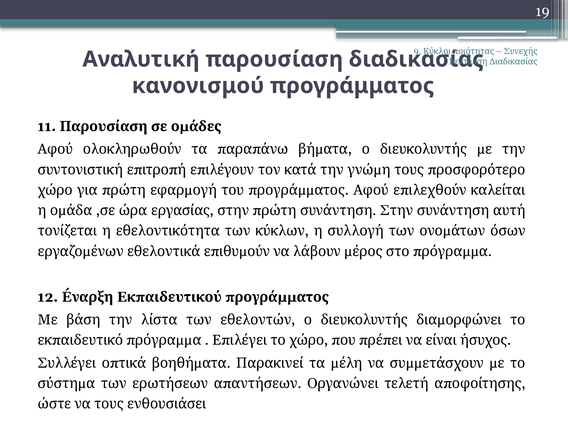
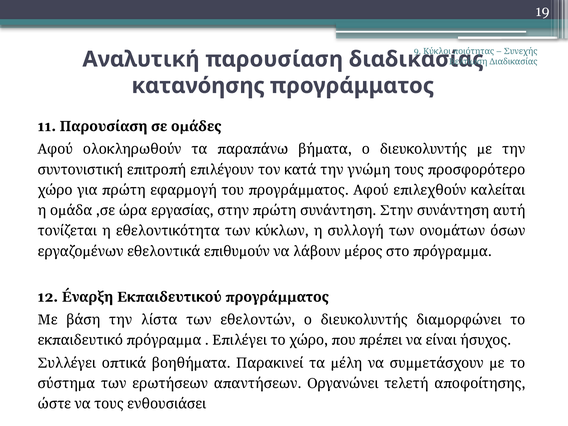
κανονισμού: κανονισμού -> κατανόησης
